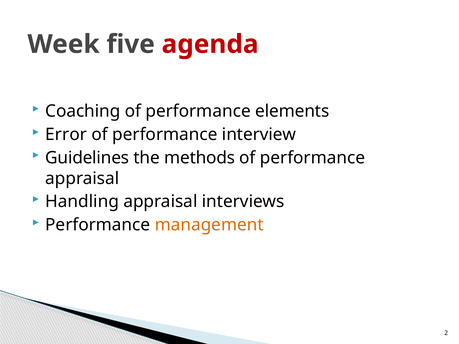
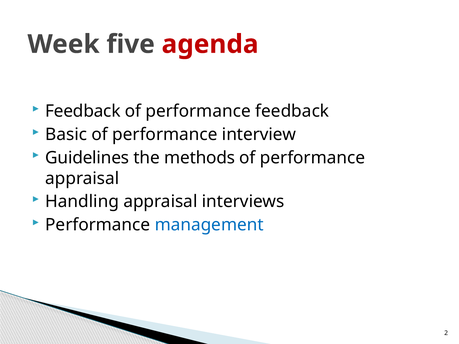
Coaching at (83, 111): Coaching -> Feedback
performance elements: elements -> feedback
Error: Error -> Basic
management colour: orange -> blue
